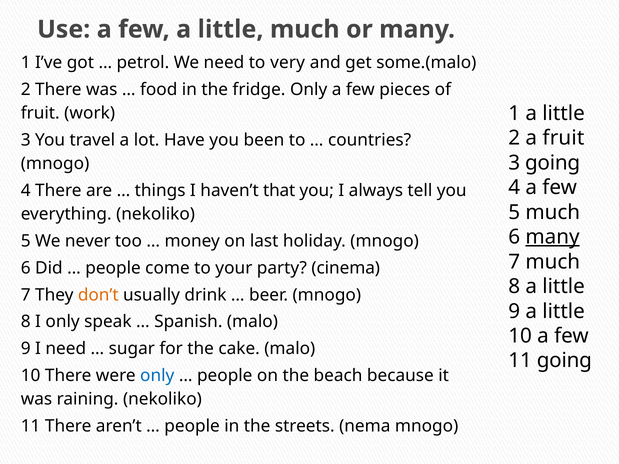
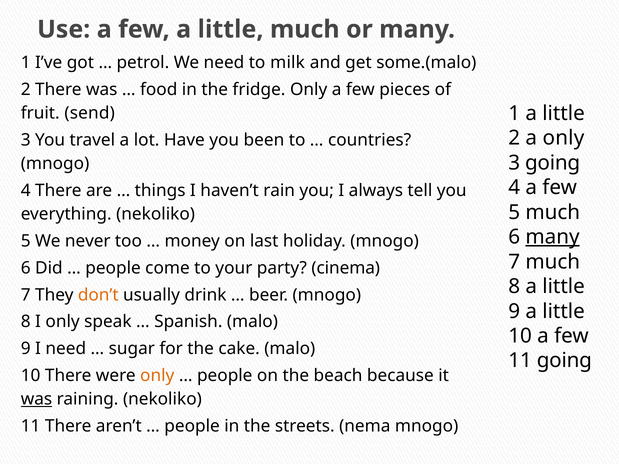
very: very -> milk
work: work -> send
a fruit: fruit -> only
that: that -> rain
only at (157, 376) colour: blue -> orange
was at (36, 399) underline: none -> present
